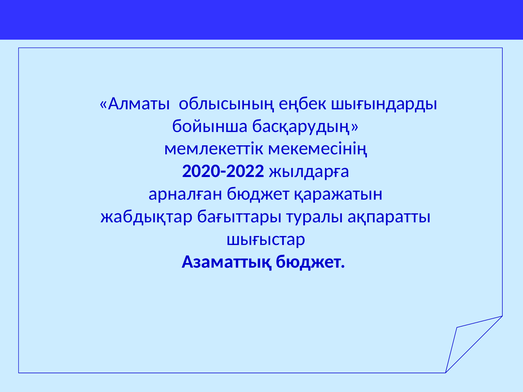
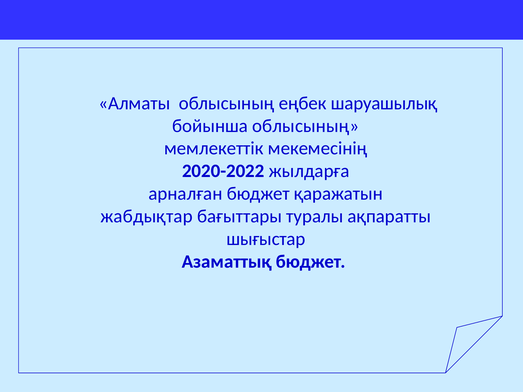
шығындарды: шығындарды -> шаруашылық
бойынша басқарудың: басқарудың -> облысының
